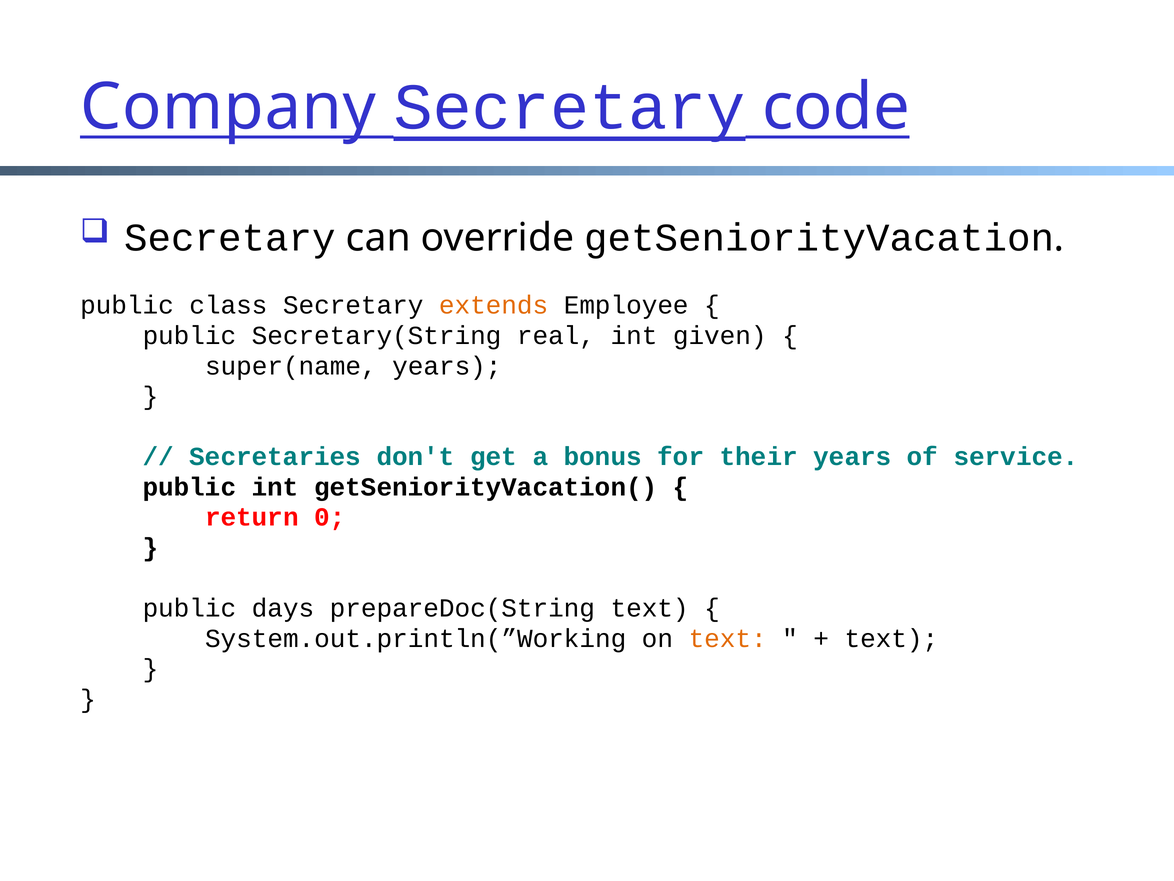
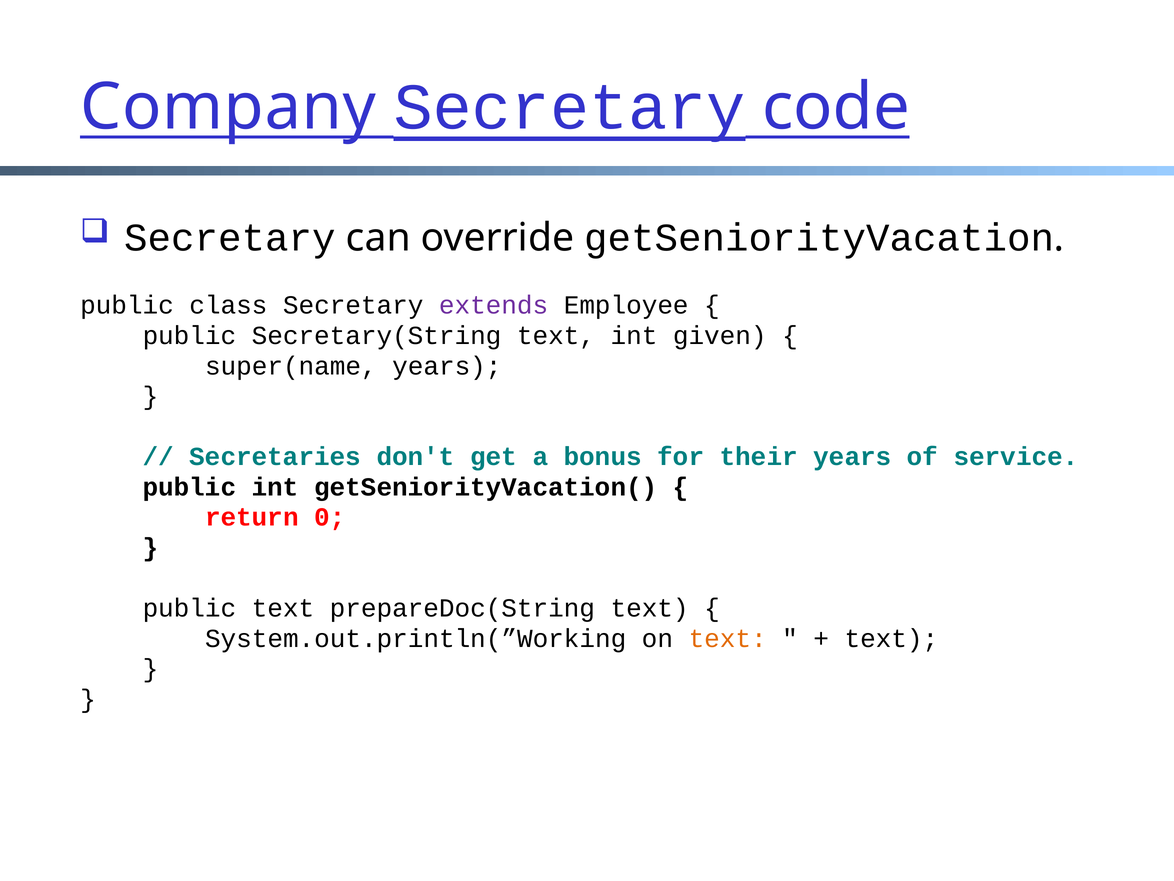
extends colour: orange -> purple
Secretary(String real: real -> text
public days: days -> text
